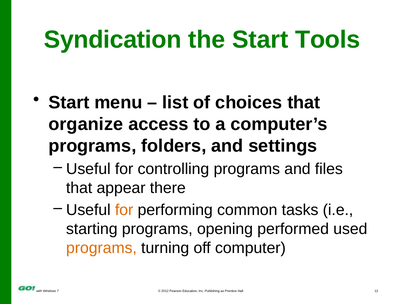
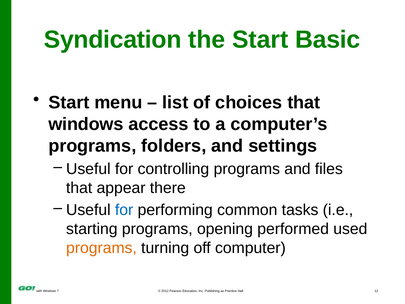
Tools: Tools -> Basic
organize at (86, 124): organize -> windows
for at (124, 210) colour: orange -> blue
